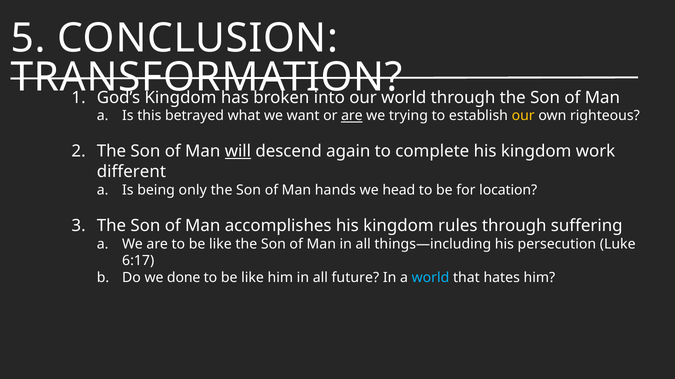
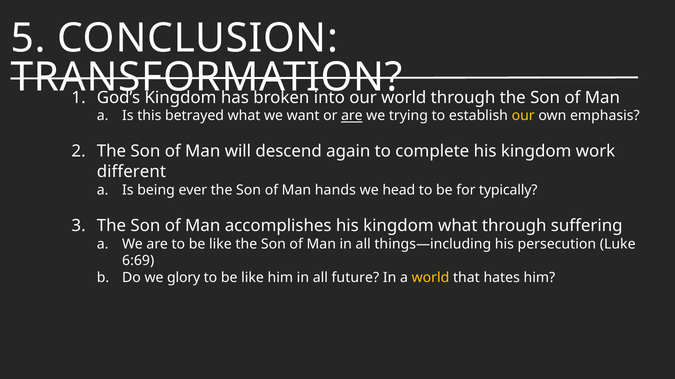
righteous: righteous -> emphasis
will underline: present -> none
only: only -> ever
location: location -> typically
kingdom rules: rules -> what
6:17: 6:17 -> 6:69
done: done -> glory
world at (431, 278) colour: light blue -> yellow
